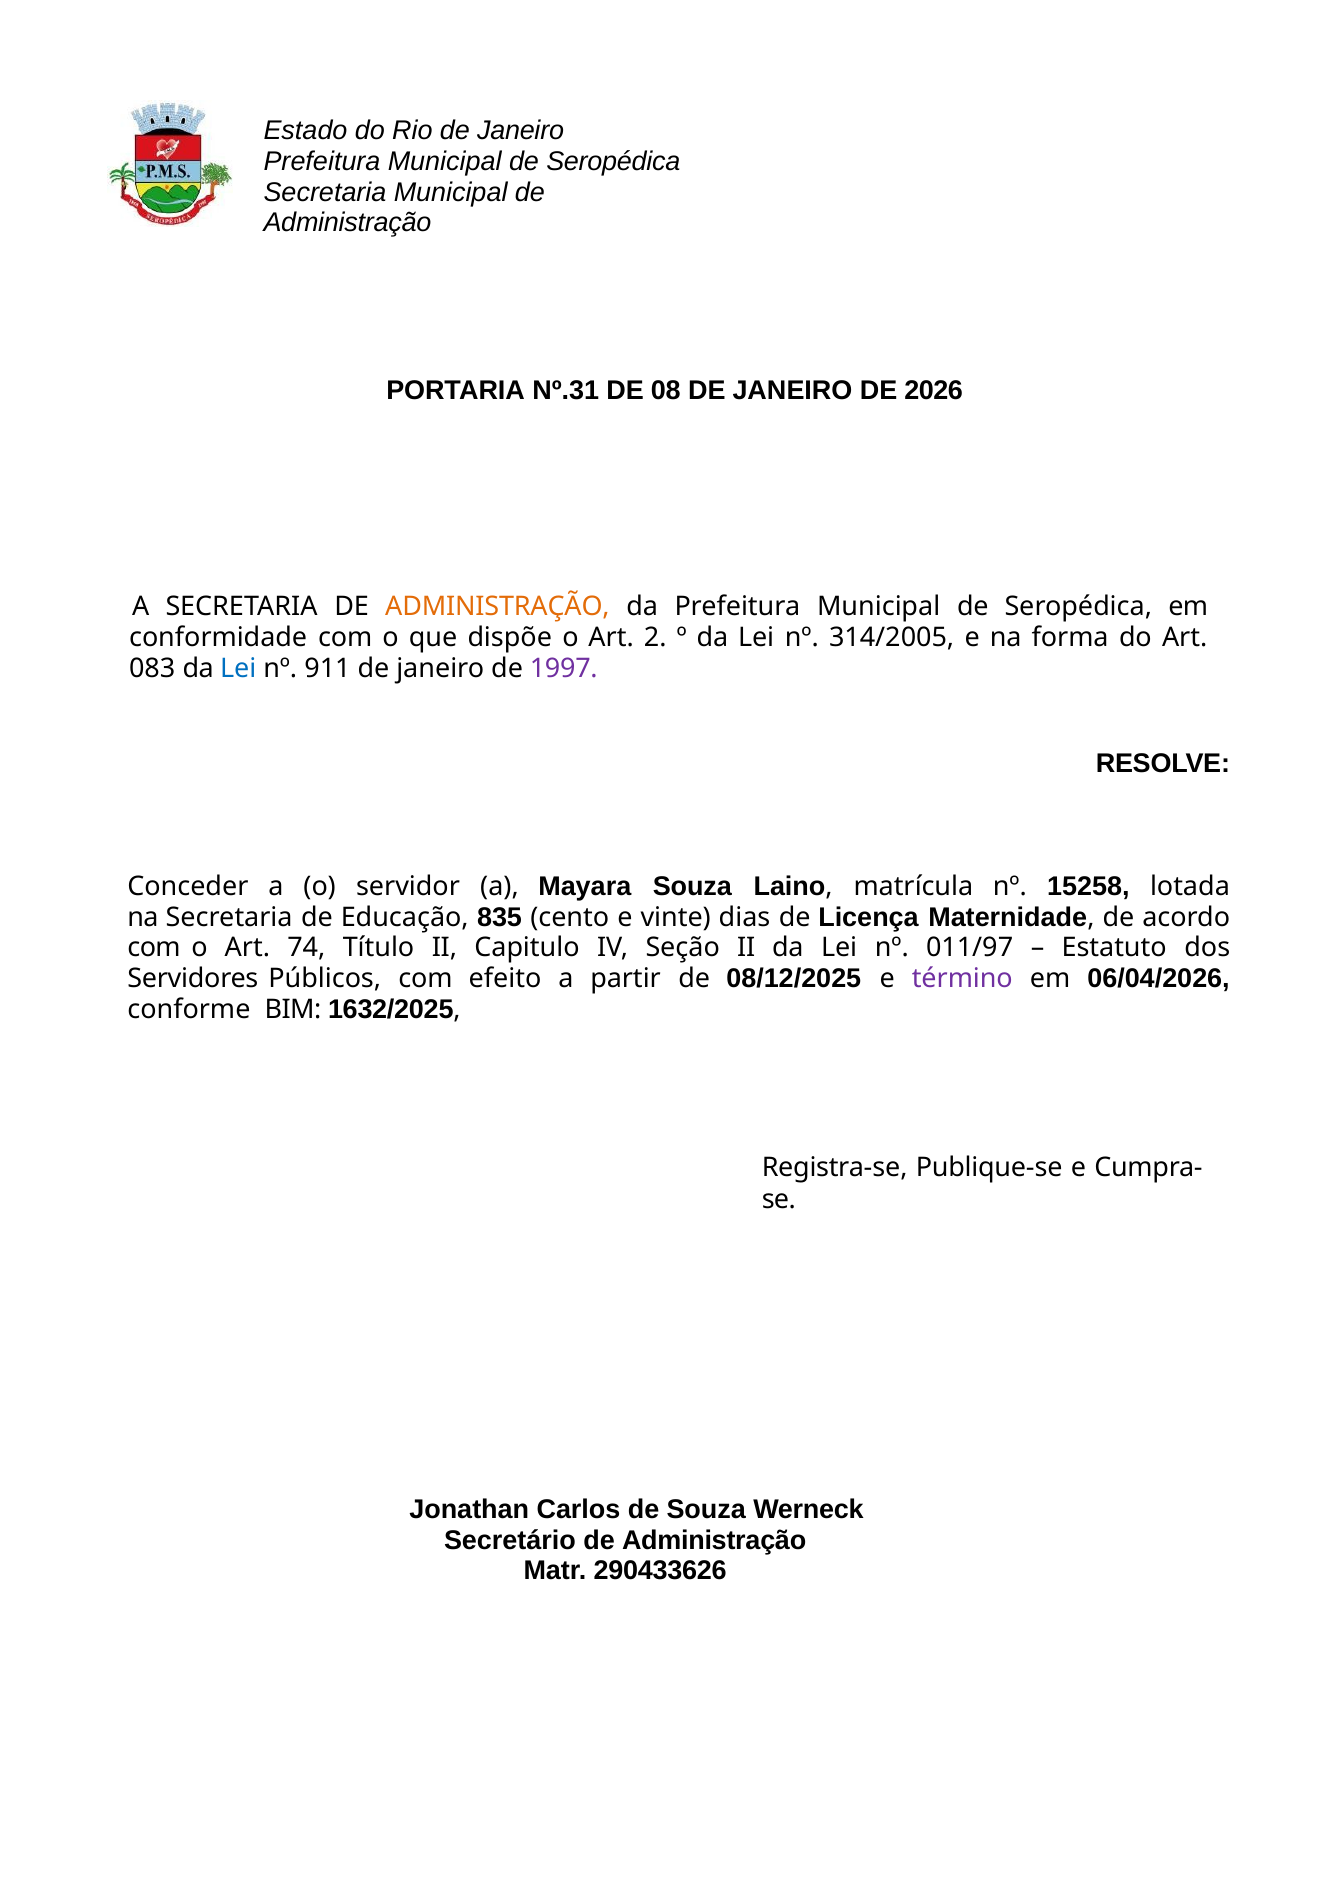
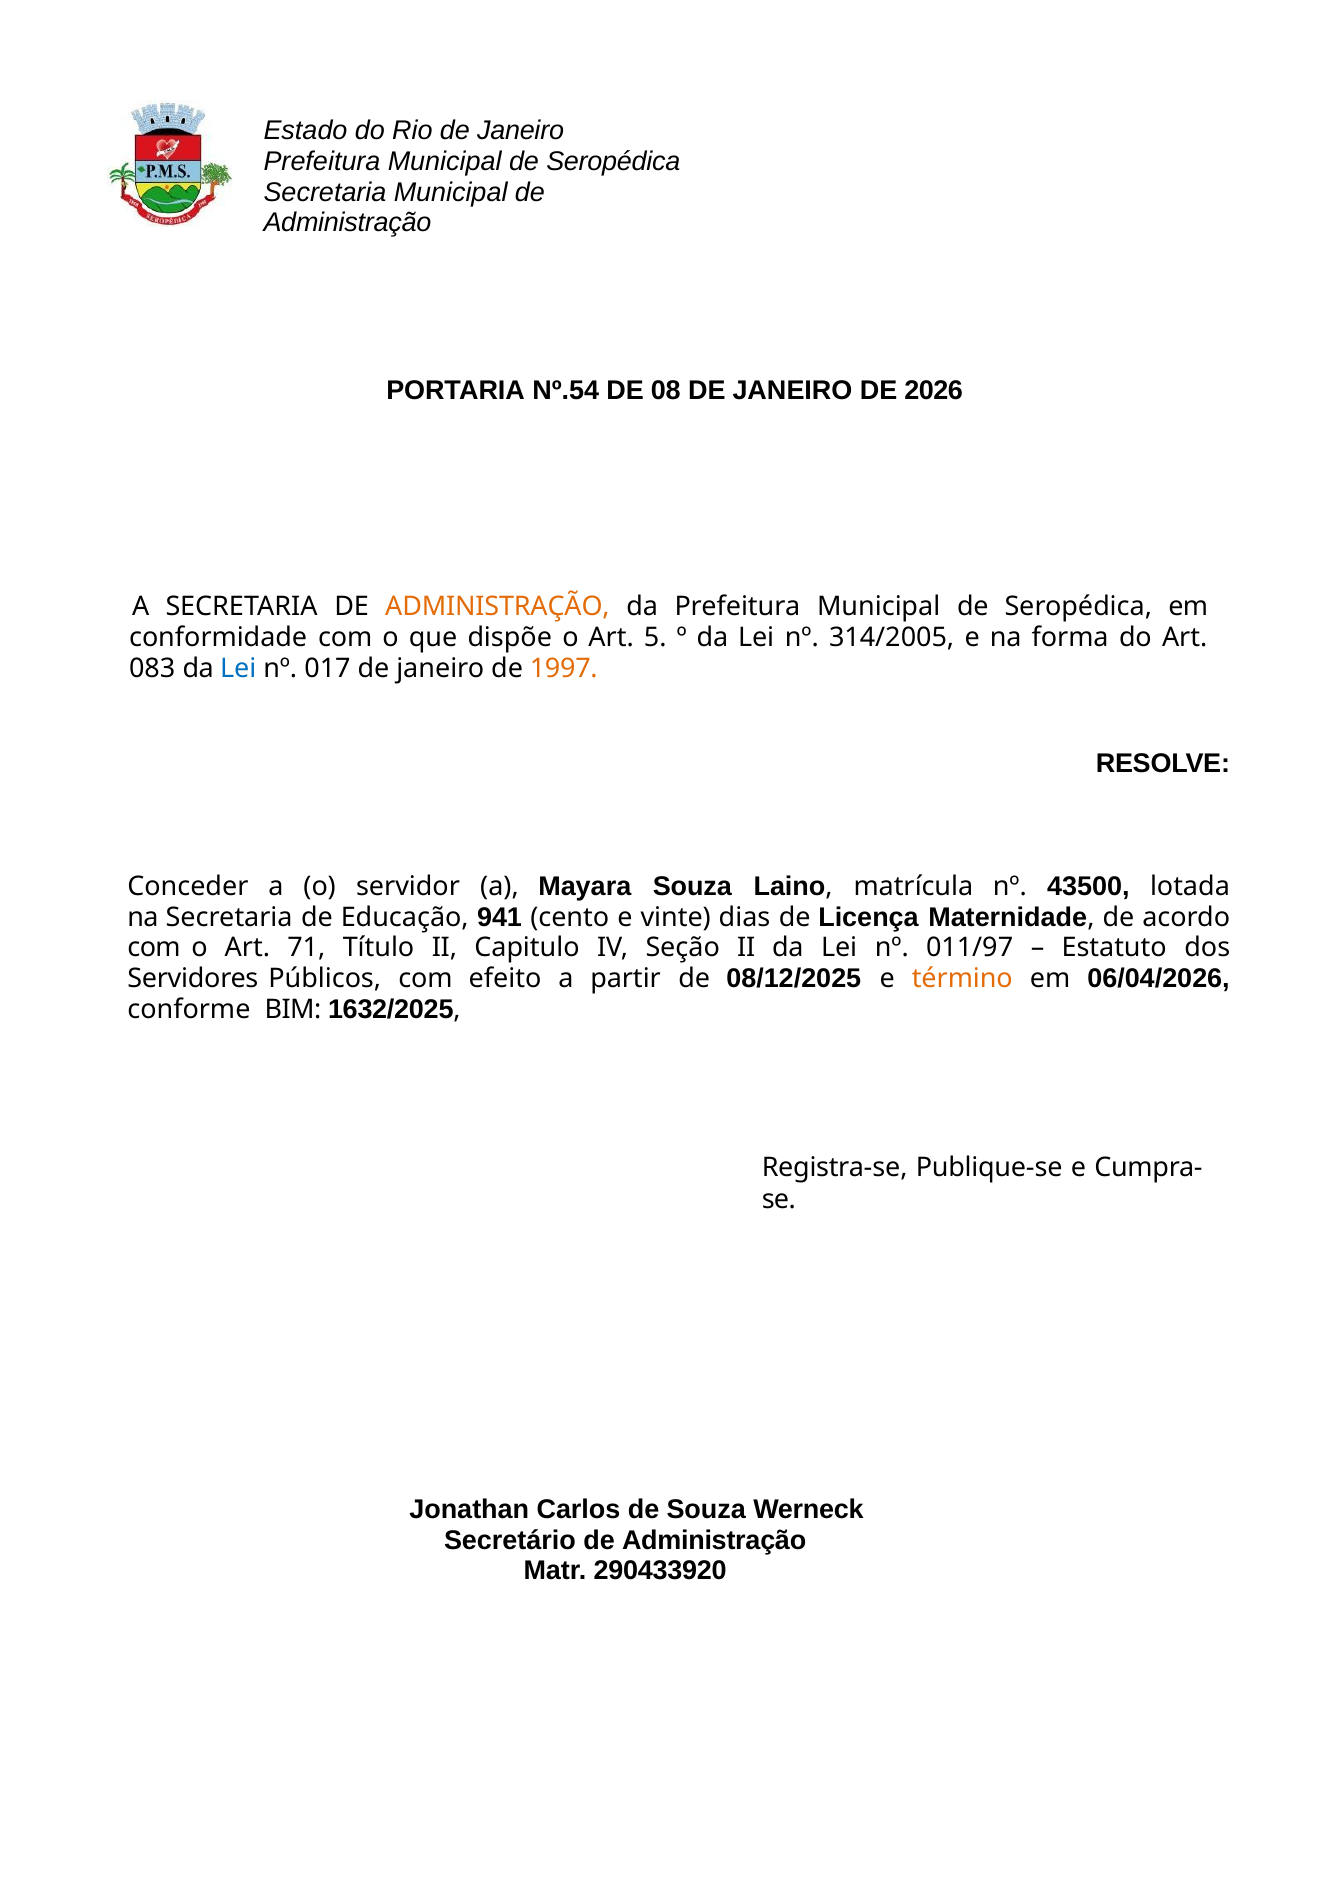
Nº.31: Nº.31 -> Nº.54
2: 2 -> 5
911: 911 -> 017
1997 colour: purple -> orange
15258: 15258 -> 43500
835: 835 -> 941
74: 74 -> 71
término colour: purple -> orange
290433626: 290433626 -> 290433920
